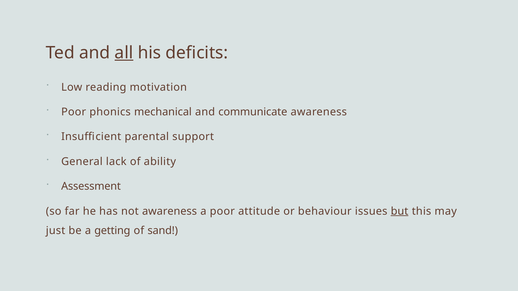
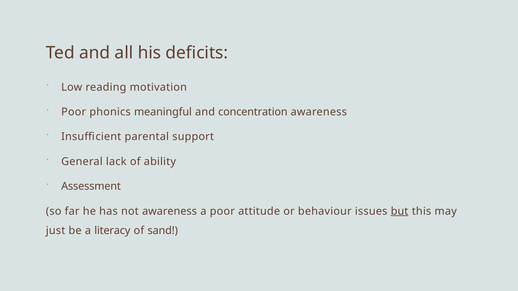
all underline: present -> none
mechanical: mechanical -> meaningful
communicate: communicate -> concentration
getting: getting -> literacy
